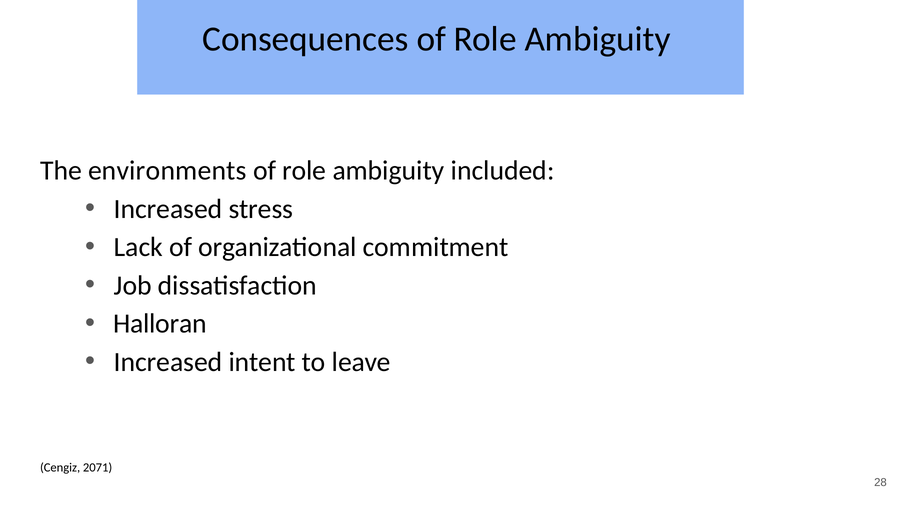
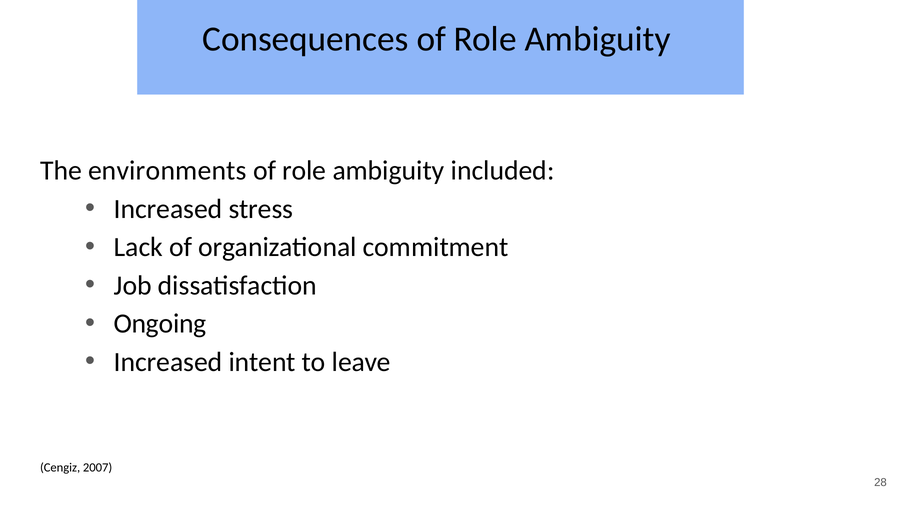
Halloran: Halloran -> Ongoing
2071: 2071 -> 2007
